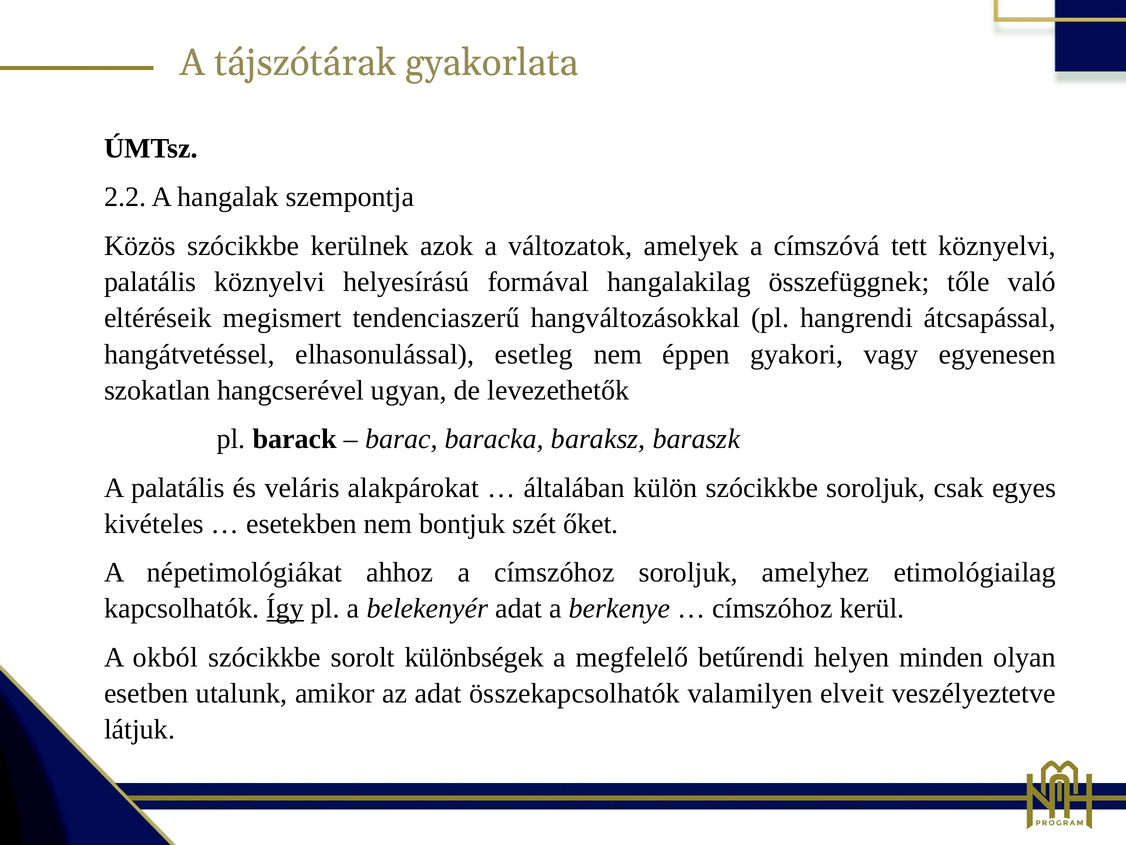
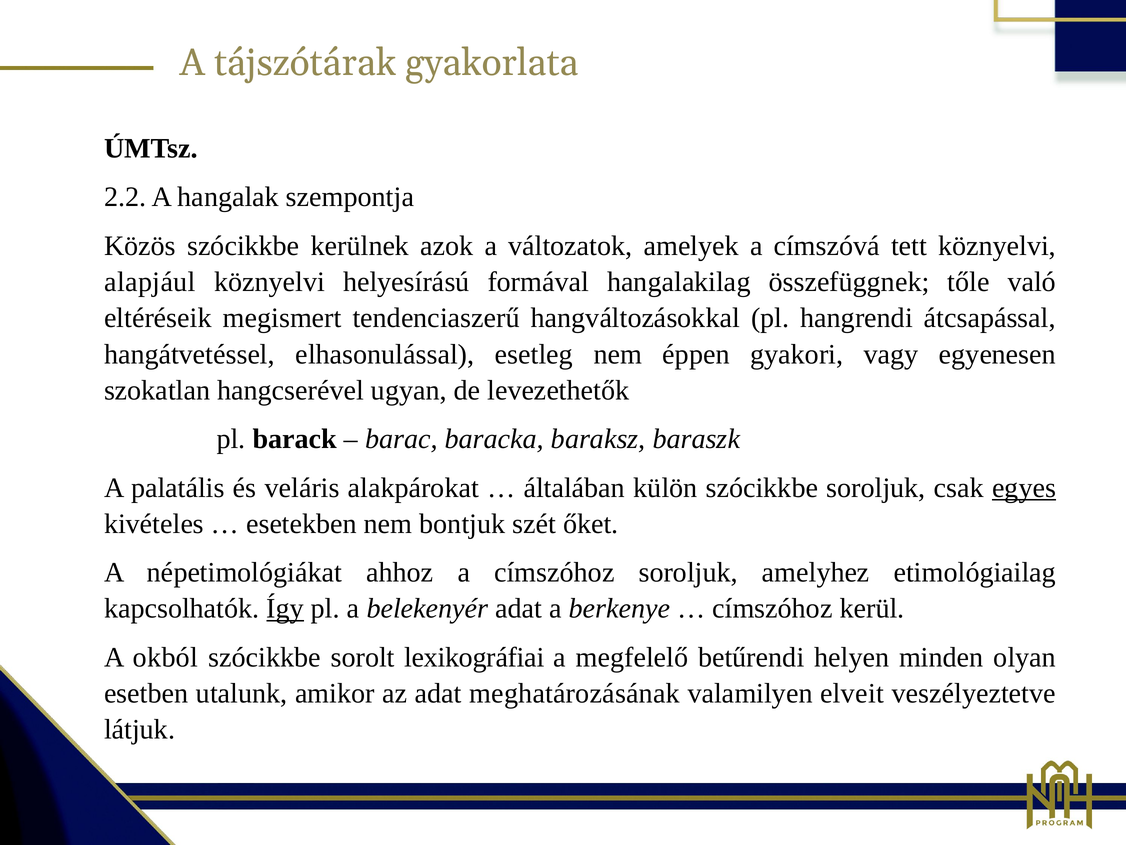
palatális at (150, 282): palatális -> alapjául
egyes underline: none -> present
különbségek: különbségek -> lexikográfiai
összekapcsolhatók: összekapcsolhatók -> meghatározásának
